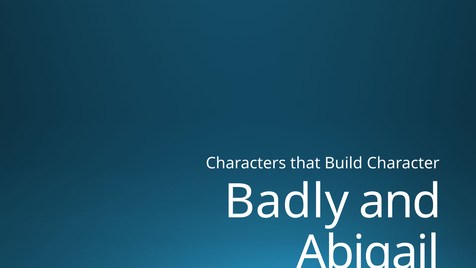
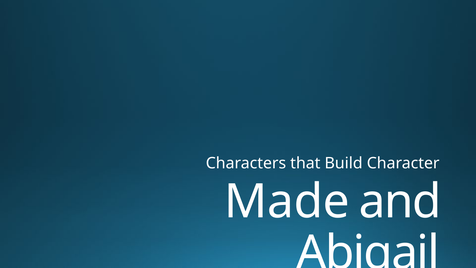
Badly: Badly -> Made
